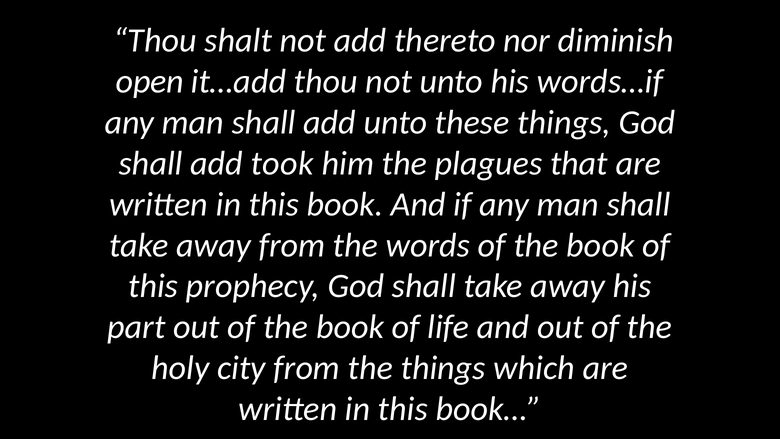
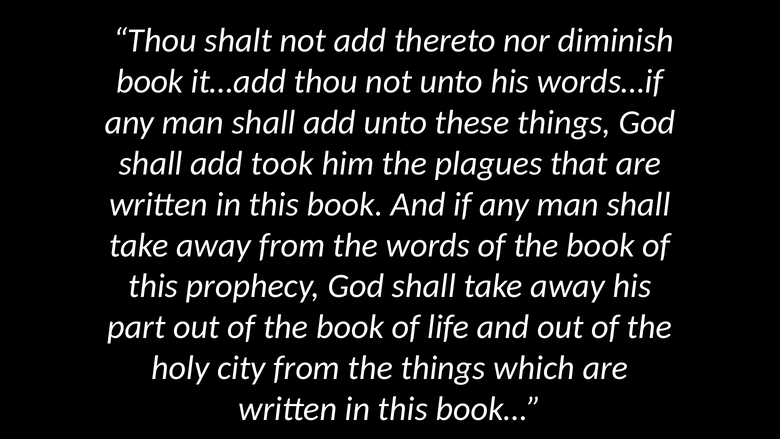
open at (150, 81): open -> book
